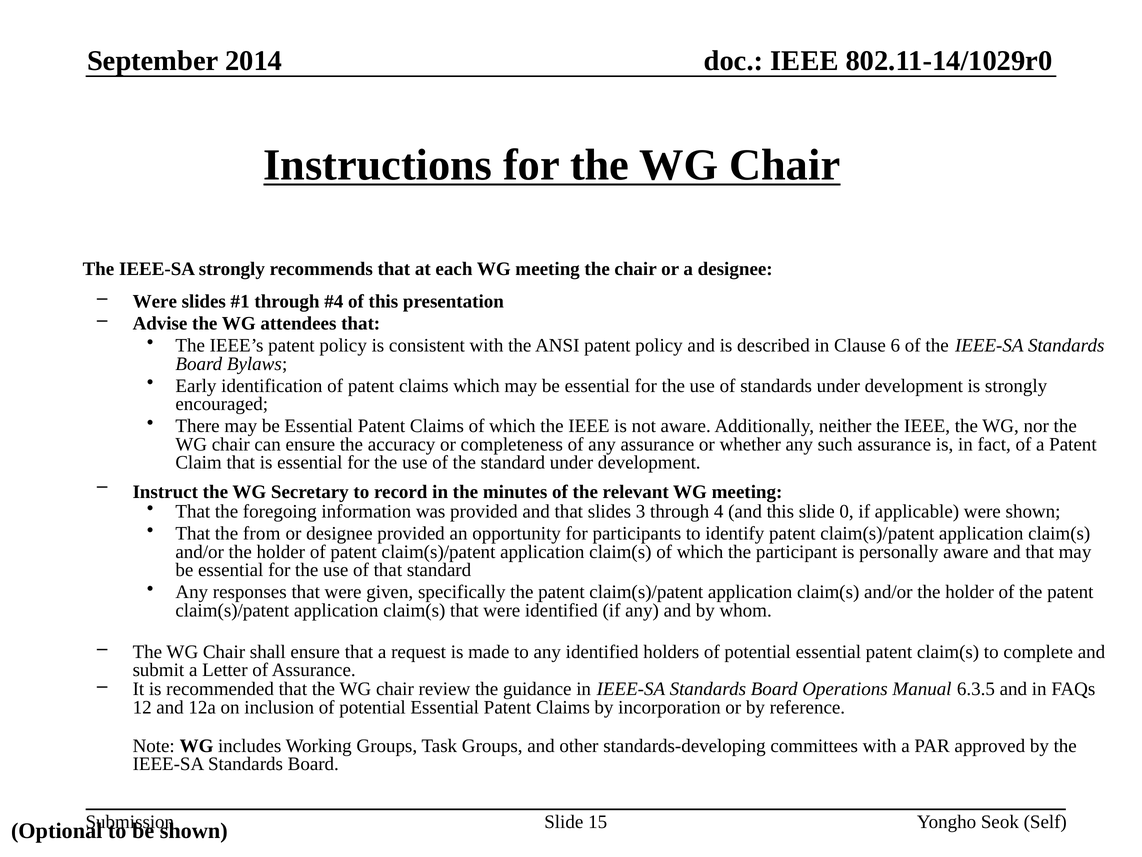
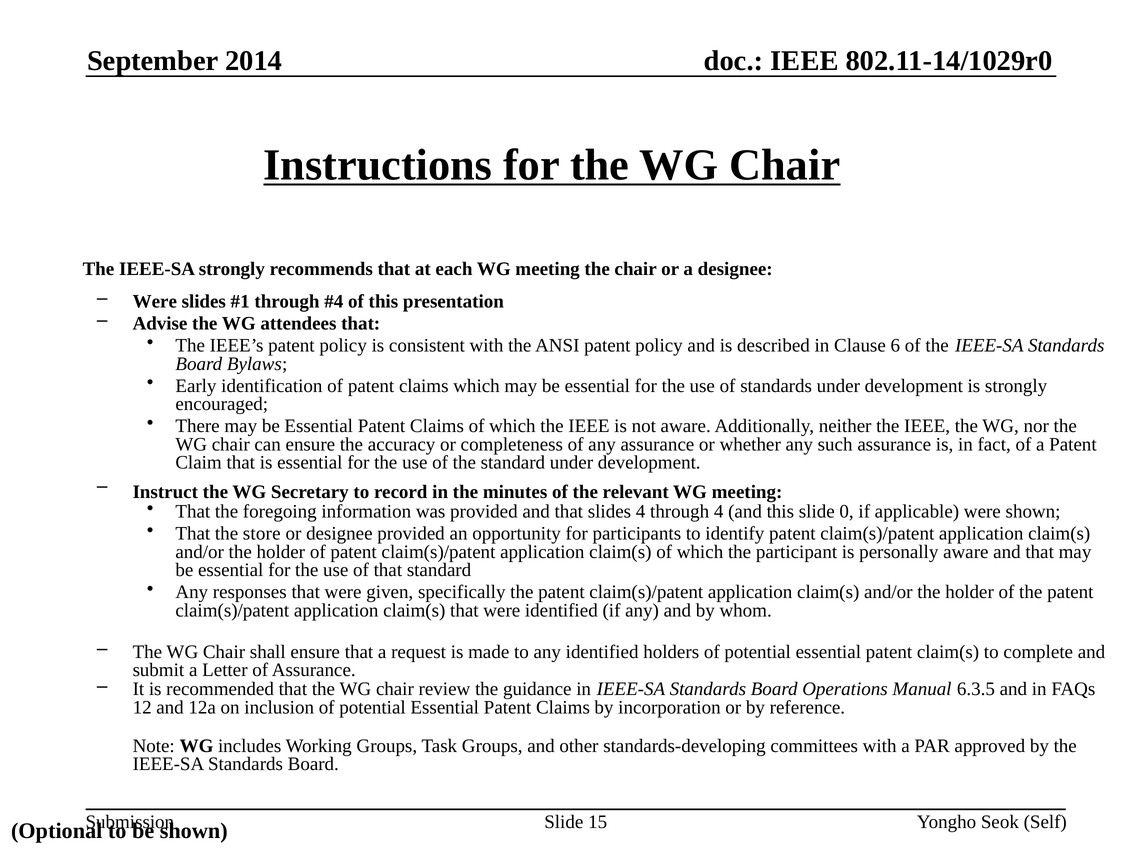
slides 3: 3 -> 4
from: from -> store
